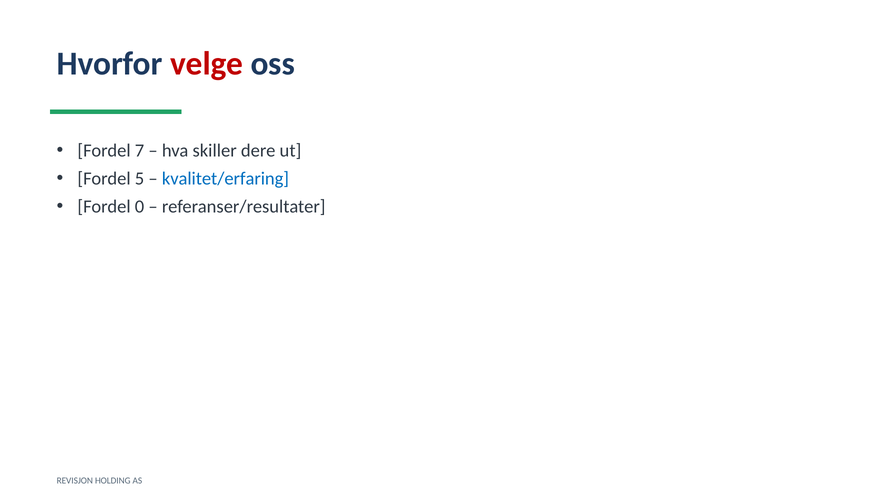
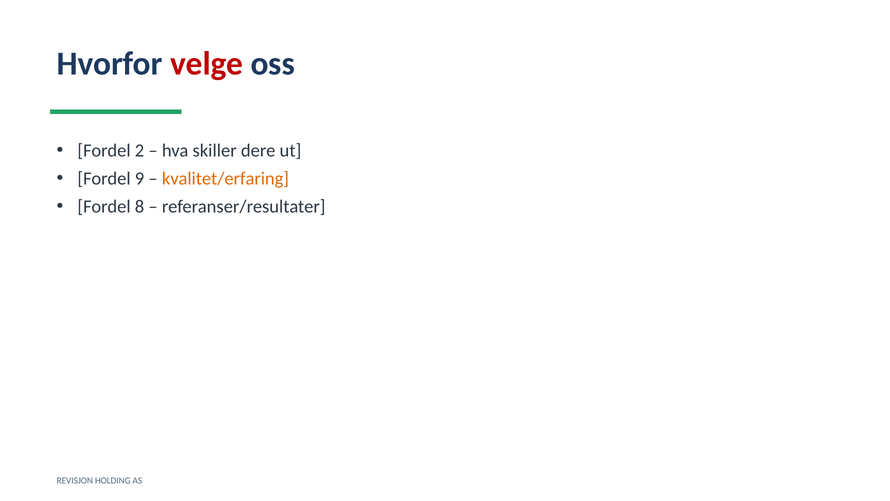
7: 7 -> 2
5: 5 -> 9
kvalitet/erfaring colour: blue -> orange
0: 0 -> 8
